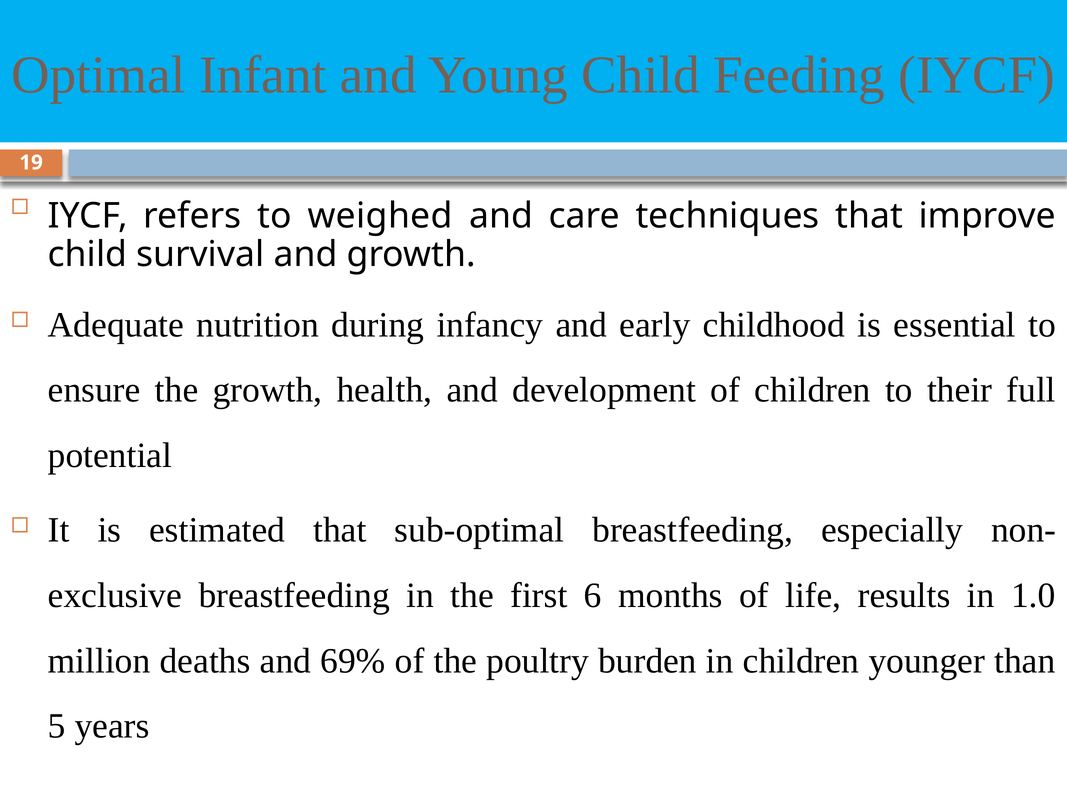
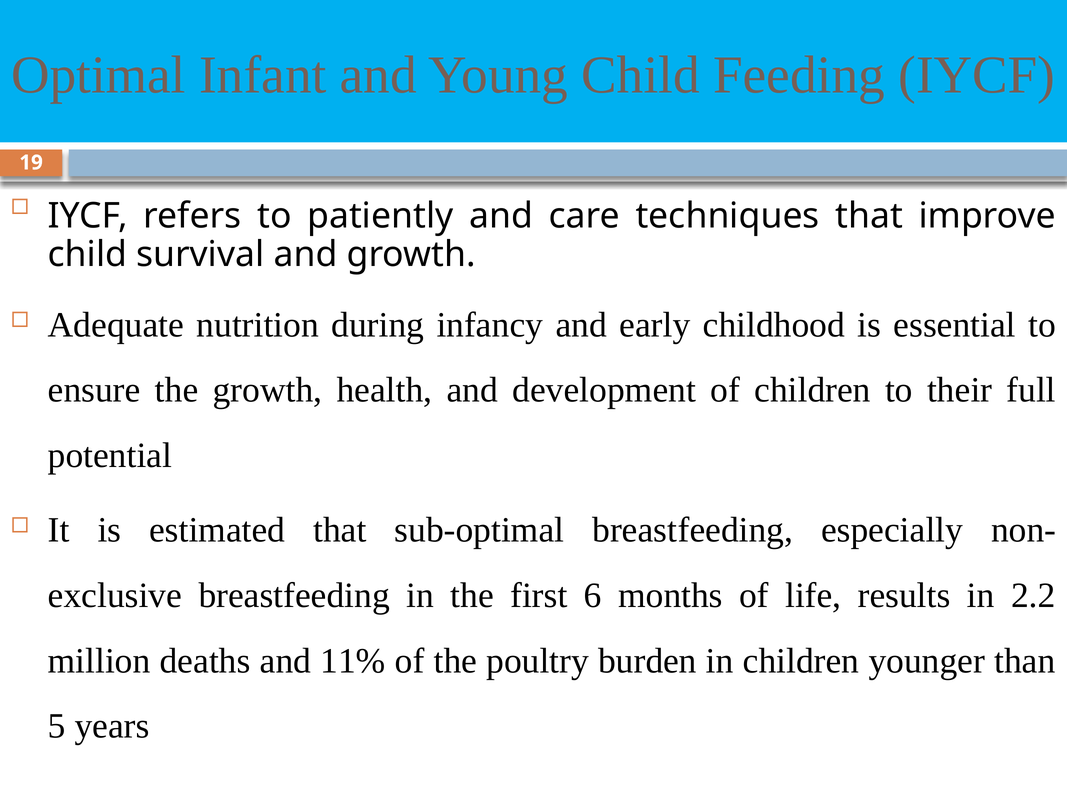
weighed: weighed -> patiently
1.0: 1.0 -> 2.2
69%: 69% -> 11%
